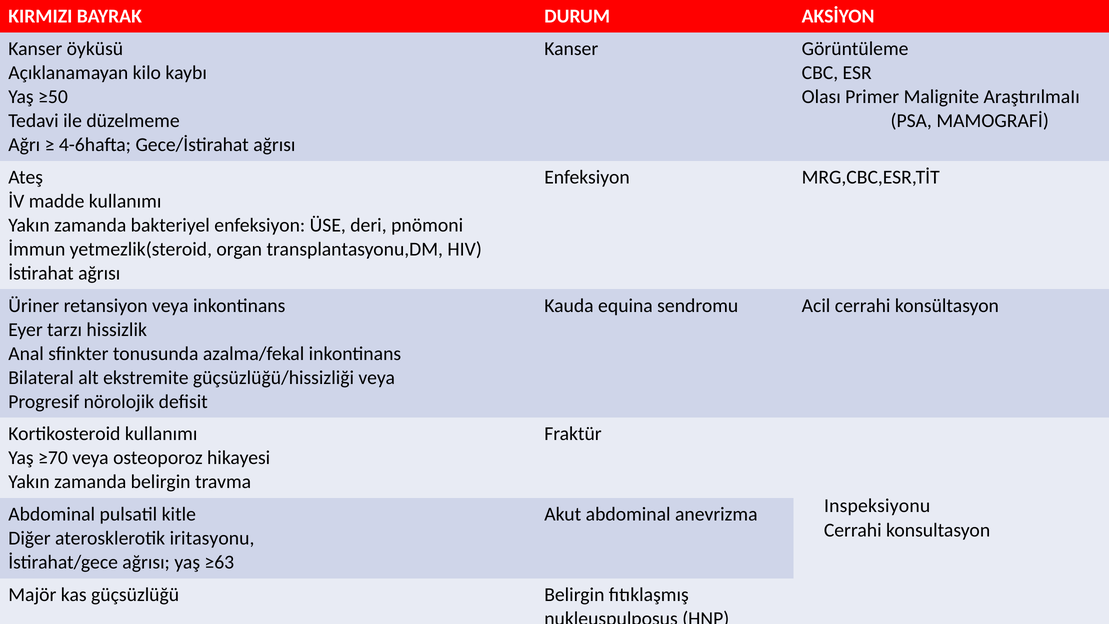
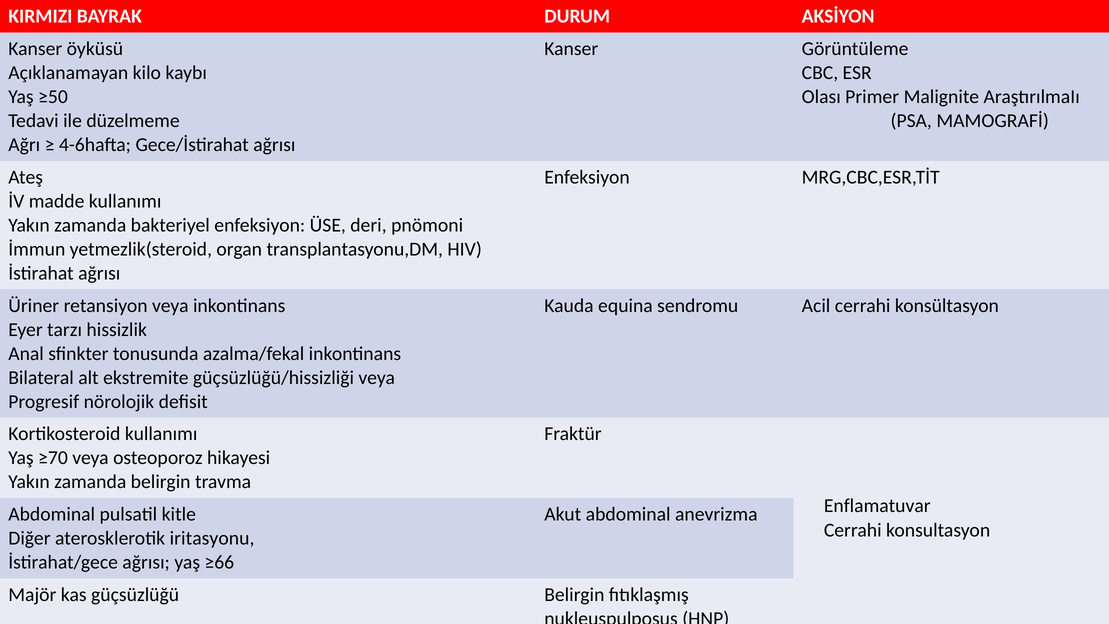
Inspeksiyonu: Inspeksiyonu -> Enflamatuvar
≥63: ≥63 -> ≥66
